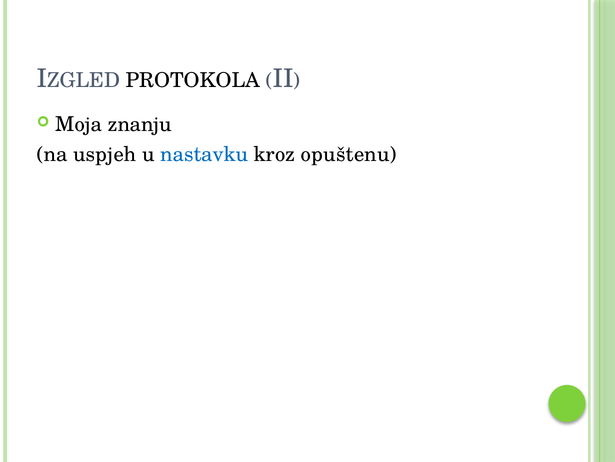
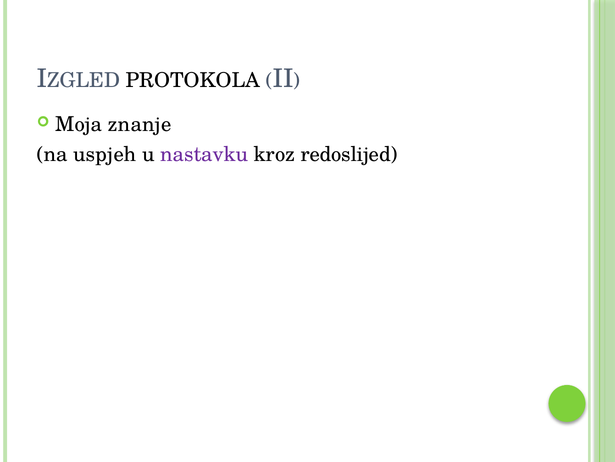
znanju: znanju -> znanje
nastavku colour: blue -> purple
opuštenu: opuštenu -> redoslijed
